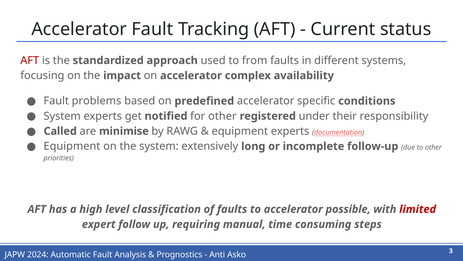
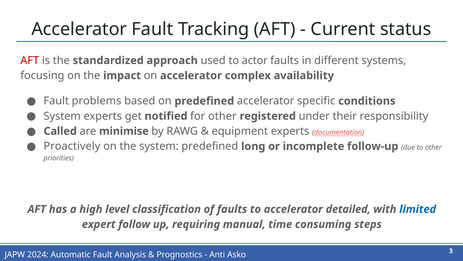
from: from -> actor
Equipment at (72, 146): Equipment -> Proactively
system extensively: extensively -> predefined
possible: possible -> detailed
limited colour: red -> blue
